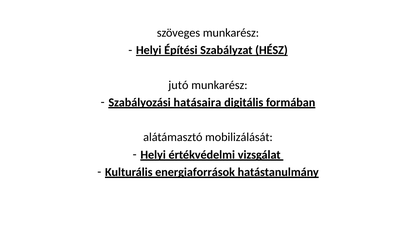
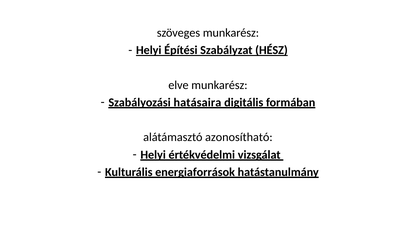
jutó: jutó -> elve
mobilizálását: mobilizálását -> azonosítható
